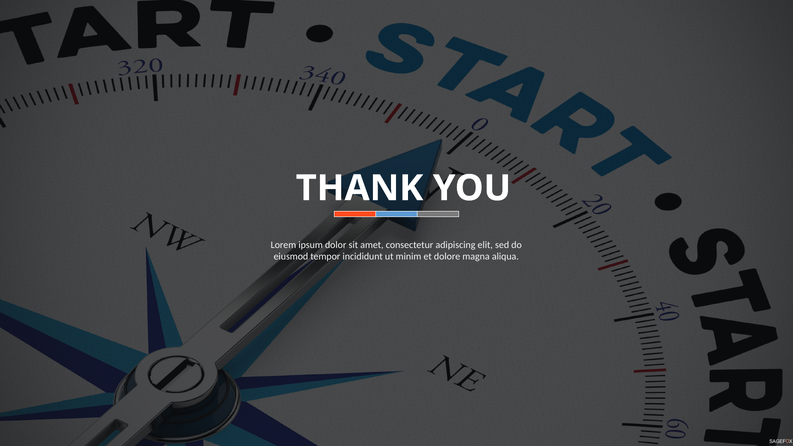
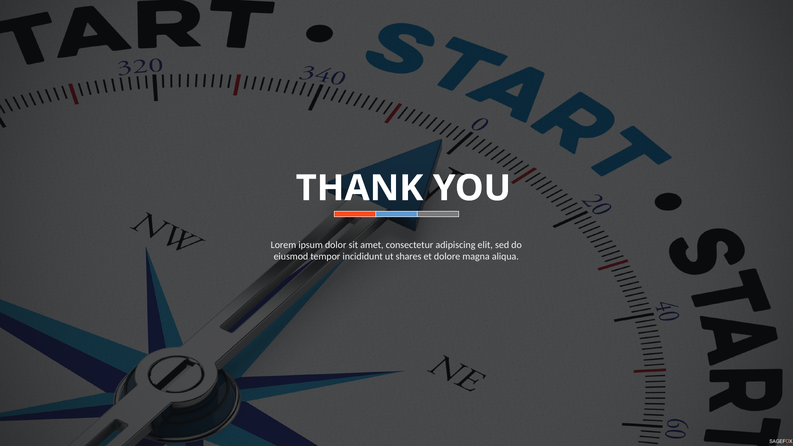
minim: minim -> shares
